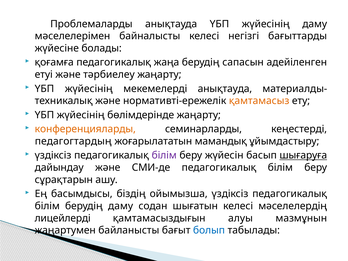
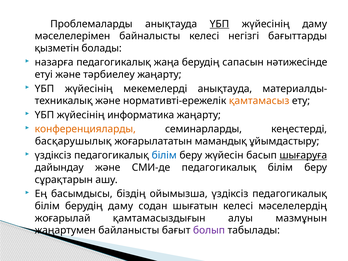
ҮБП at (219, 24) underline: none -> present
жүйесіне: жүйесіне -> қызметін
қоғамға: қоғамға -> назарға
адейіленген: адейіленген -> нәтижесінде
бөлімдерінде: бөлімдерінде -> информатика
педагогтардың: педагогтардың -> басқарушылық
білім at (164, 155) colour: purple -> blue
лицейлерді: лицейлерді -> жоғарылай
болып colour: blue -> purple
